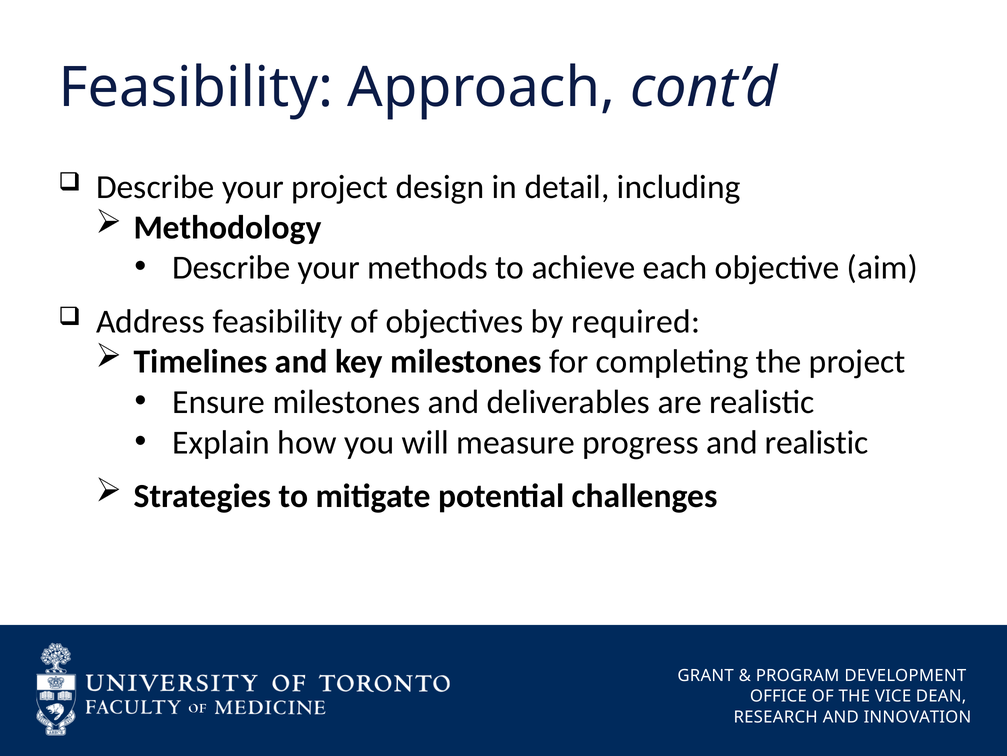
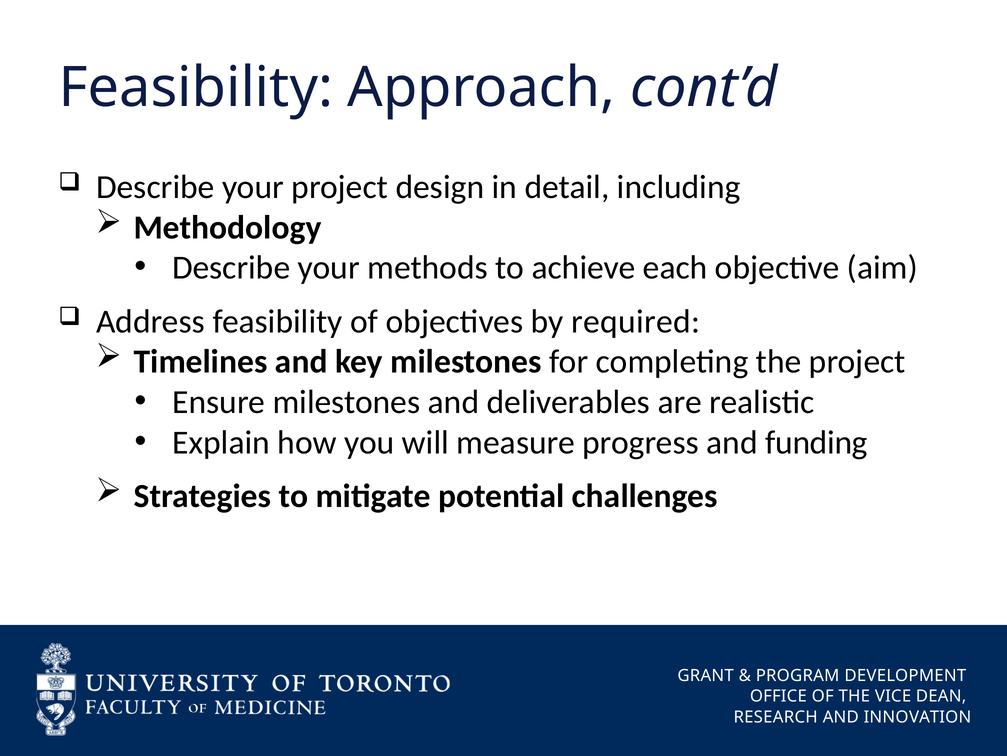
and realistic: realistic -> funding
